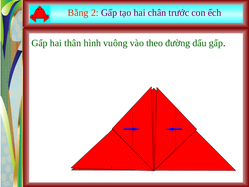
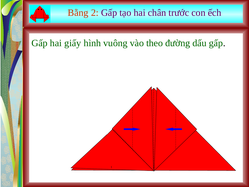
thân: thân -> giấy
